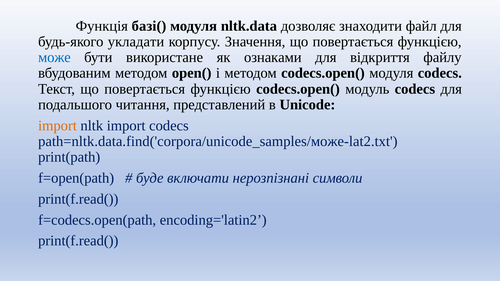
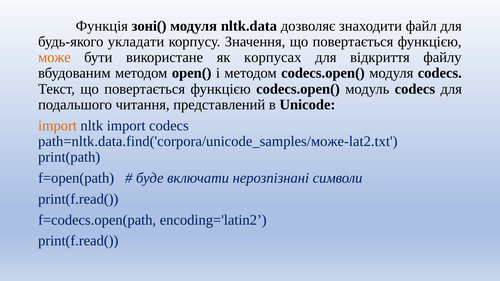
базі(: базі( -> зоні(
може colour: blue -> orange
ознаками: ознаками -> корпусах
